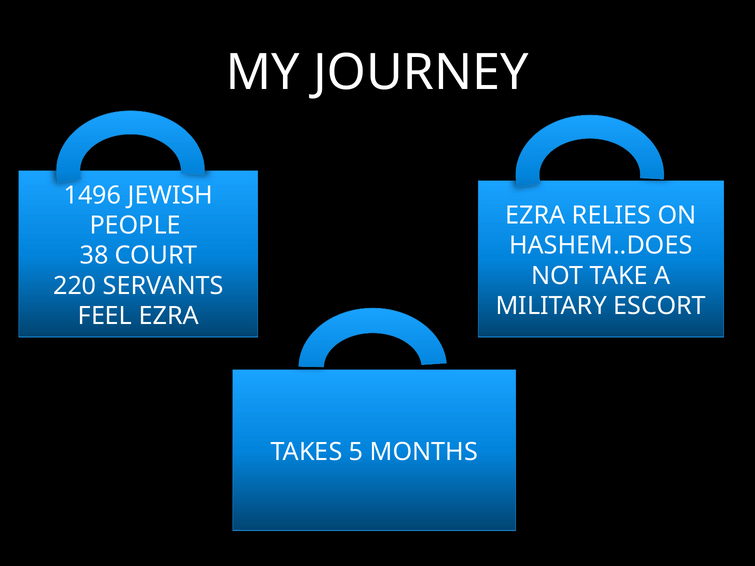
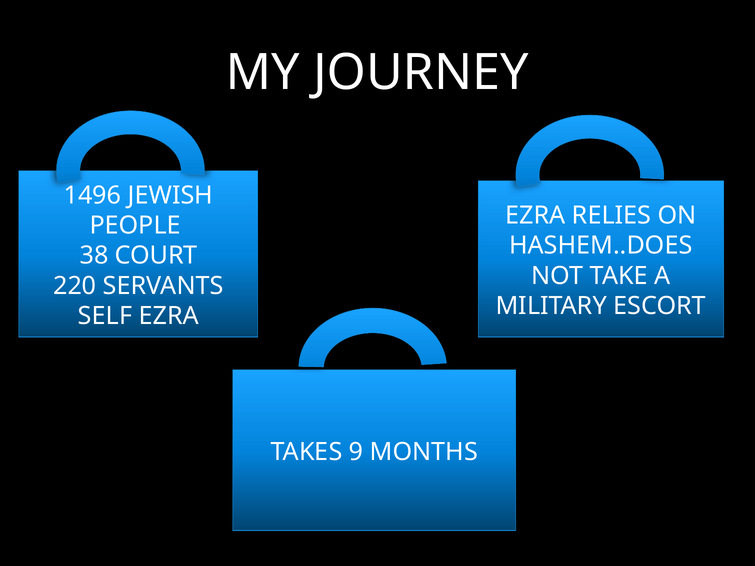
FEEL: FEEL -> SELF
5: 5 -> 9
